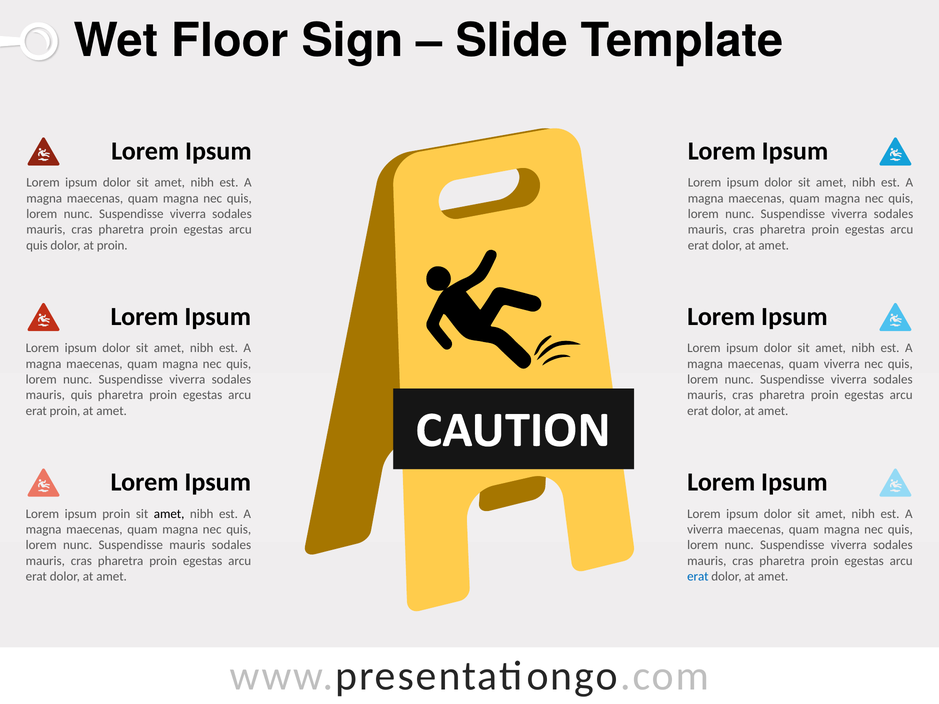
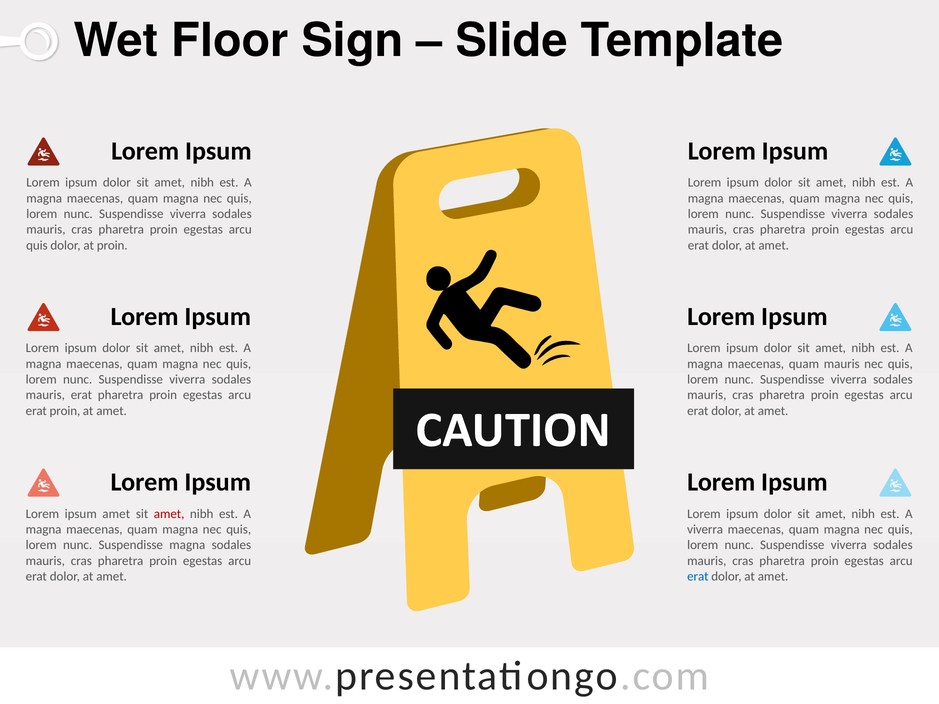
quam viverra: viverra -> mauris
mauris quis: quis -> erat
ipsum proin: proin -> amet
amet at (169, 514) colour: black -> red
Suspendisse mauris: mauris -> magna
